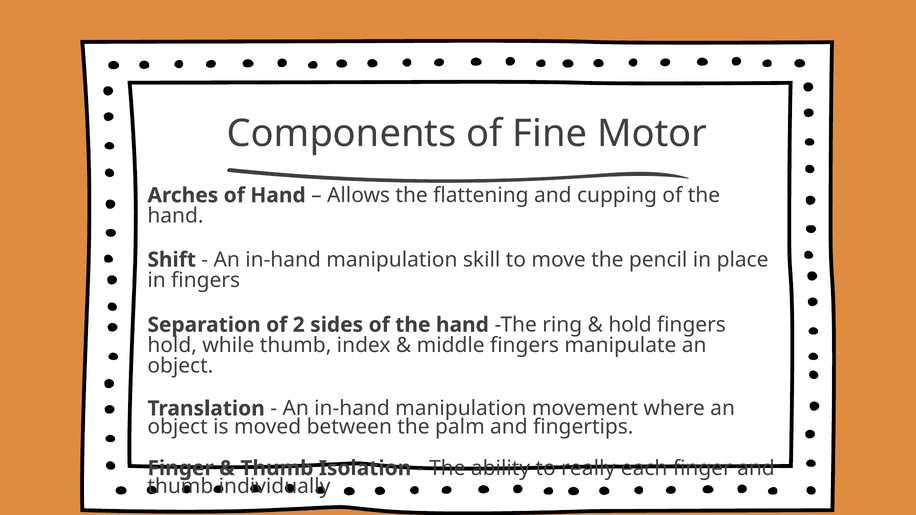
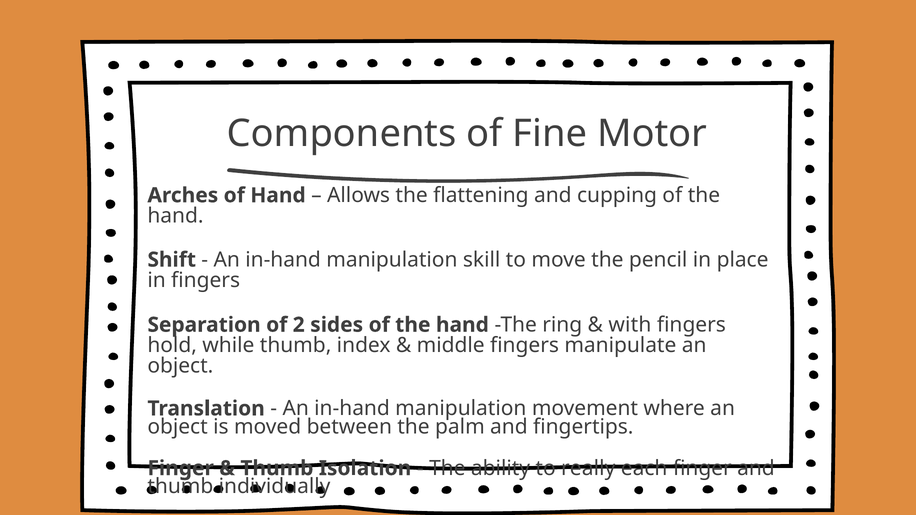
hold at (630, 325): hold -> with
